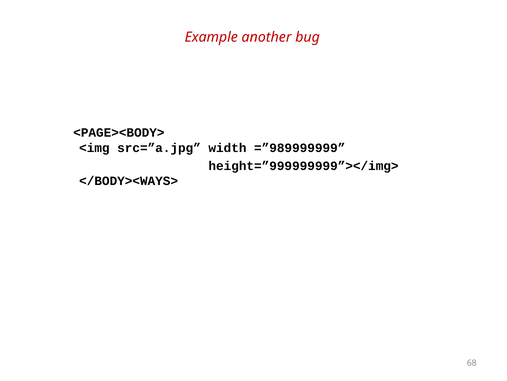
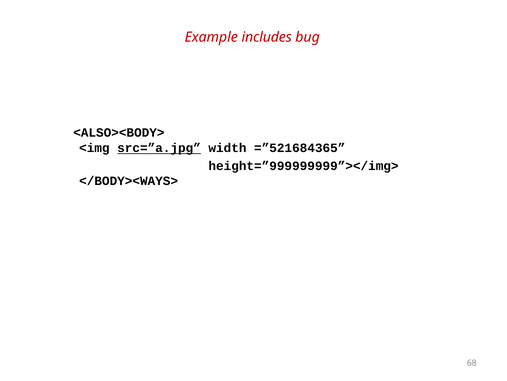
another: another -> includes
<PAGE><BODY>: <PAGE><BODY> -> <ALSO><BODY>
src=”a.jpg underline: none -> present
=”989999999: =”989999999 -> =”521684365
